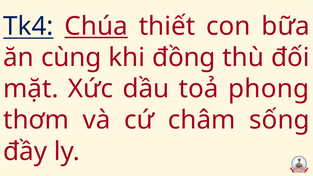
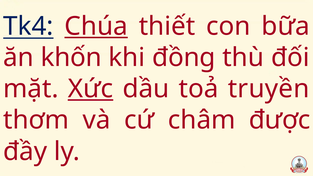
cùng: cùng -> khốn
Xức underline: none -> present
phong: phong -> truyền
sống: sống -> được
